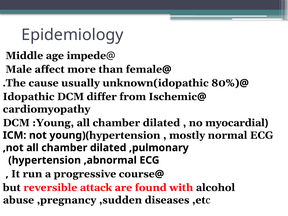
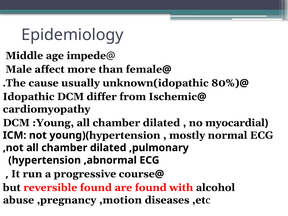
reversible attack: attack -> found
,sudden: ,sudden -> ,motion
